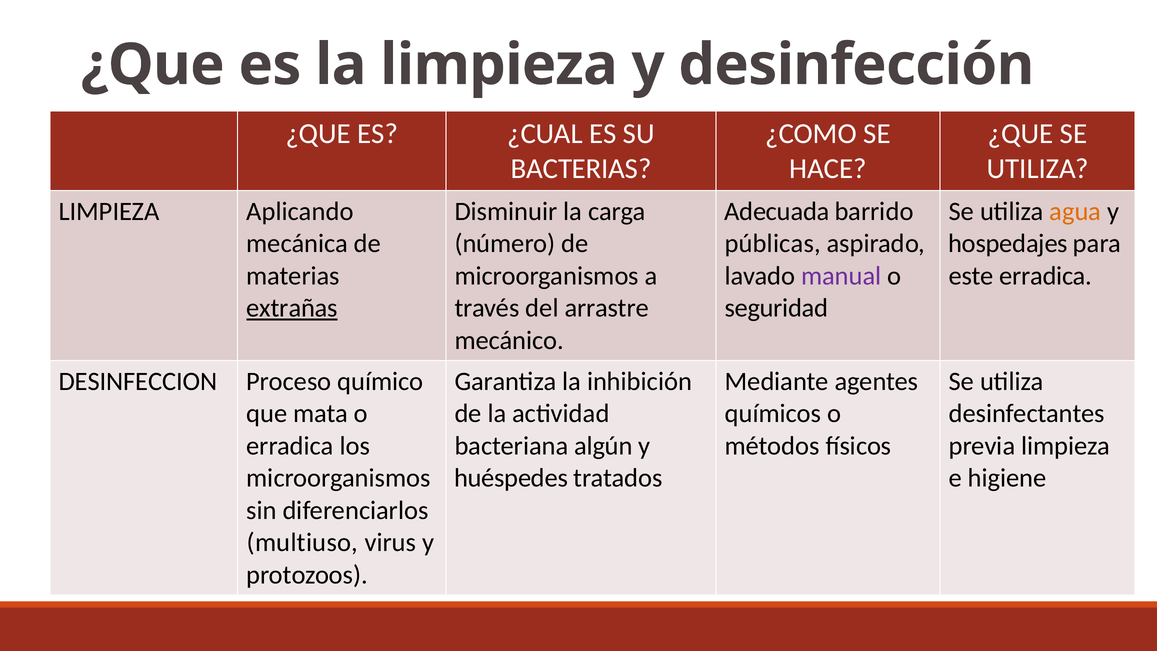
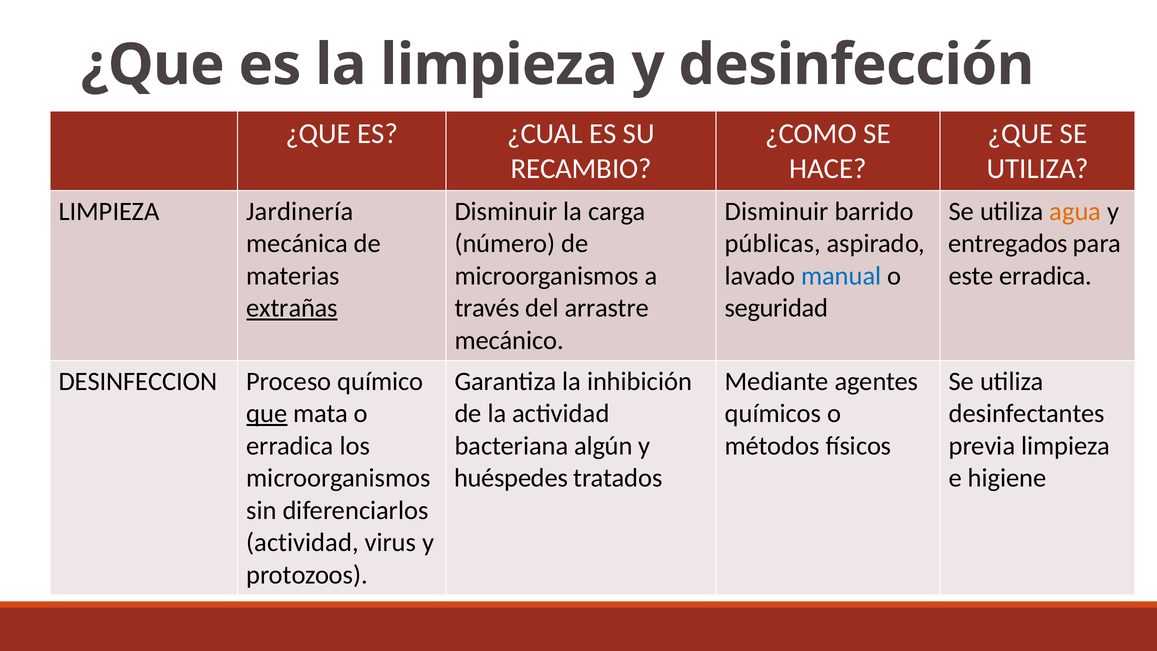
BACTERIAS: BACTERIAS -> RECAMBIO
Aplicando: Aplicando -> Jardinería
Adecuada at (777, 211): Adecuada -> Disminuir
hospedajes: hospedajes -> entregados
manual colour: purple -> blue
que underline: none -> present
multiuso at (302, 542): multiuso -> actividad
